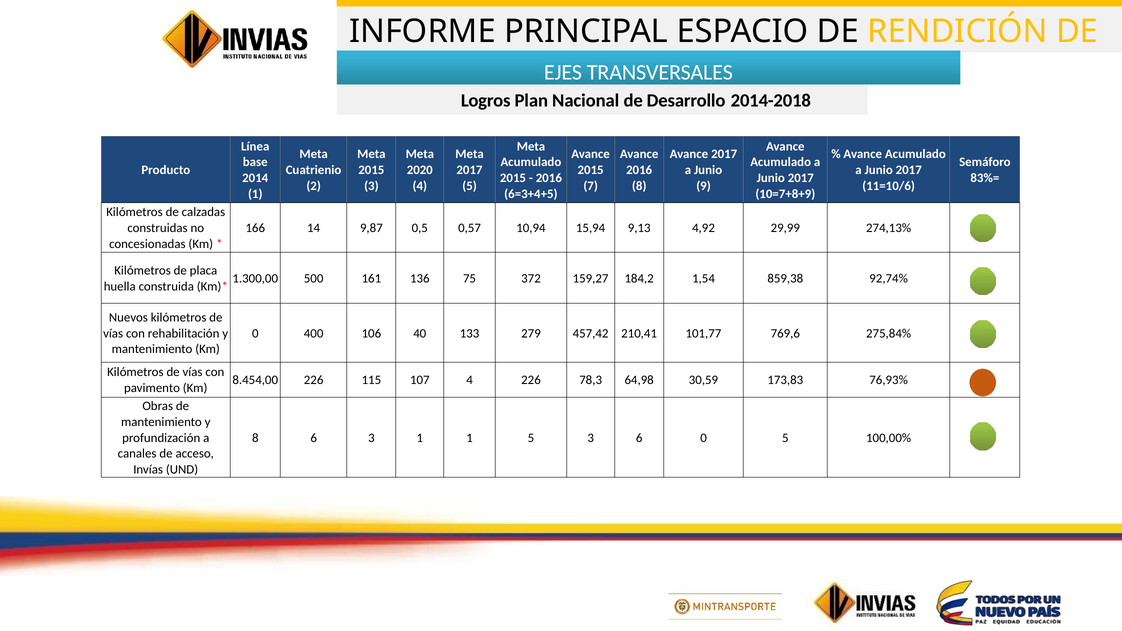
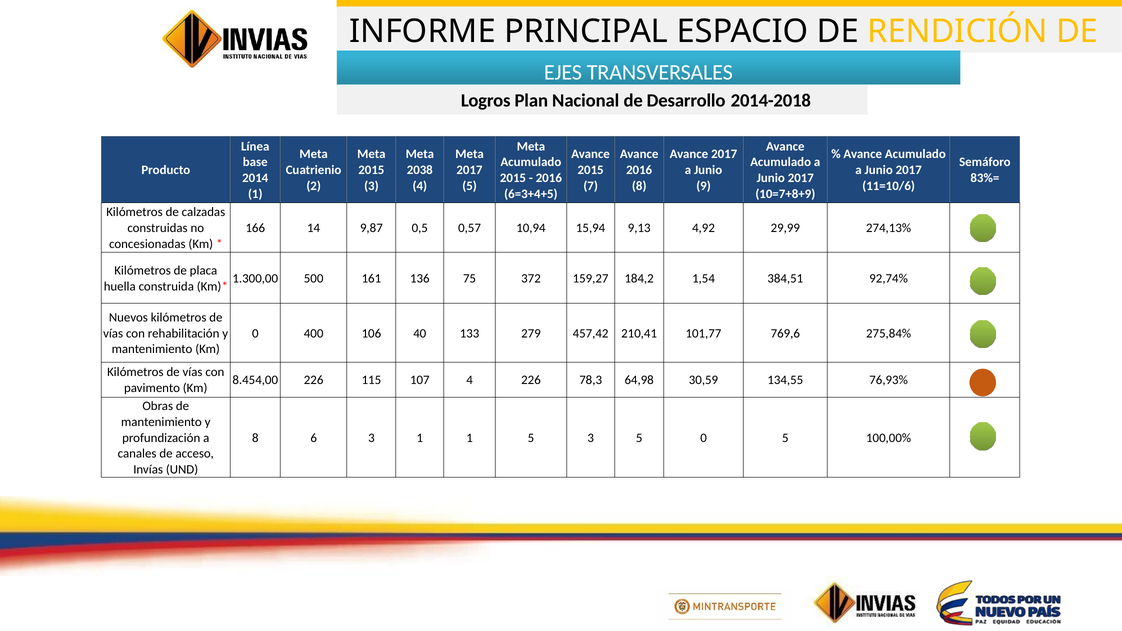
2020: 2020 -> 2038
859,38: 859,38 -> 384,51
173,83: 173,83 -> 134,55
3 6: 6 -> 5
